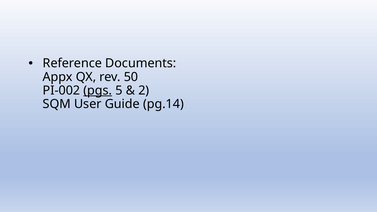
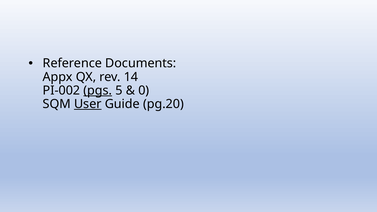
50: 50 -> 14
2: 2 -> 0
User underline: none -> present
pg.14: pg.14 -> pg.20
